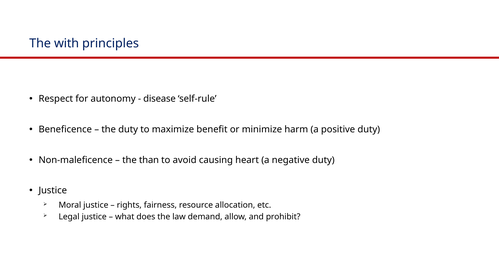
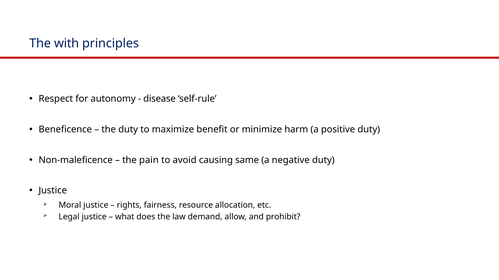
than: than -> pain
heart: heart -> same
